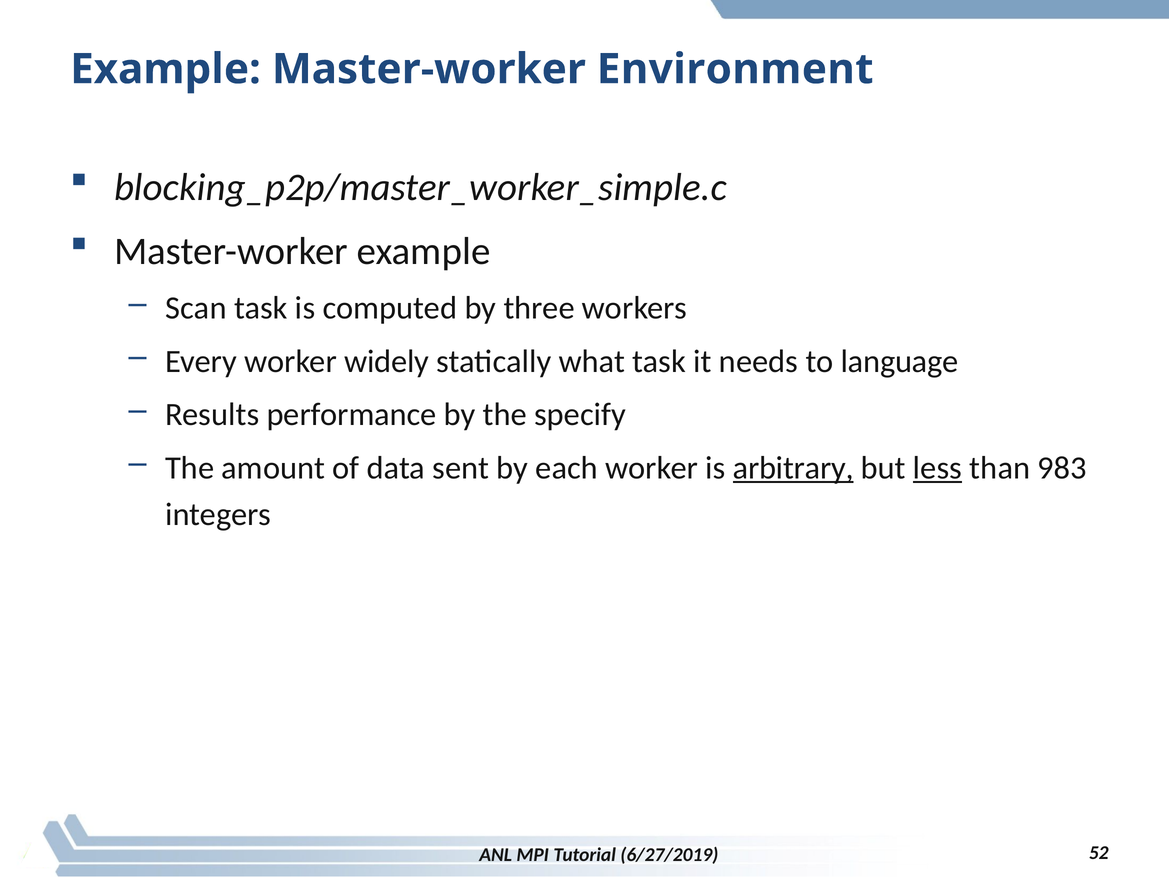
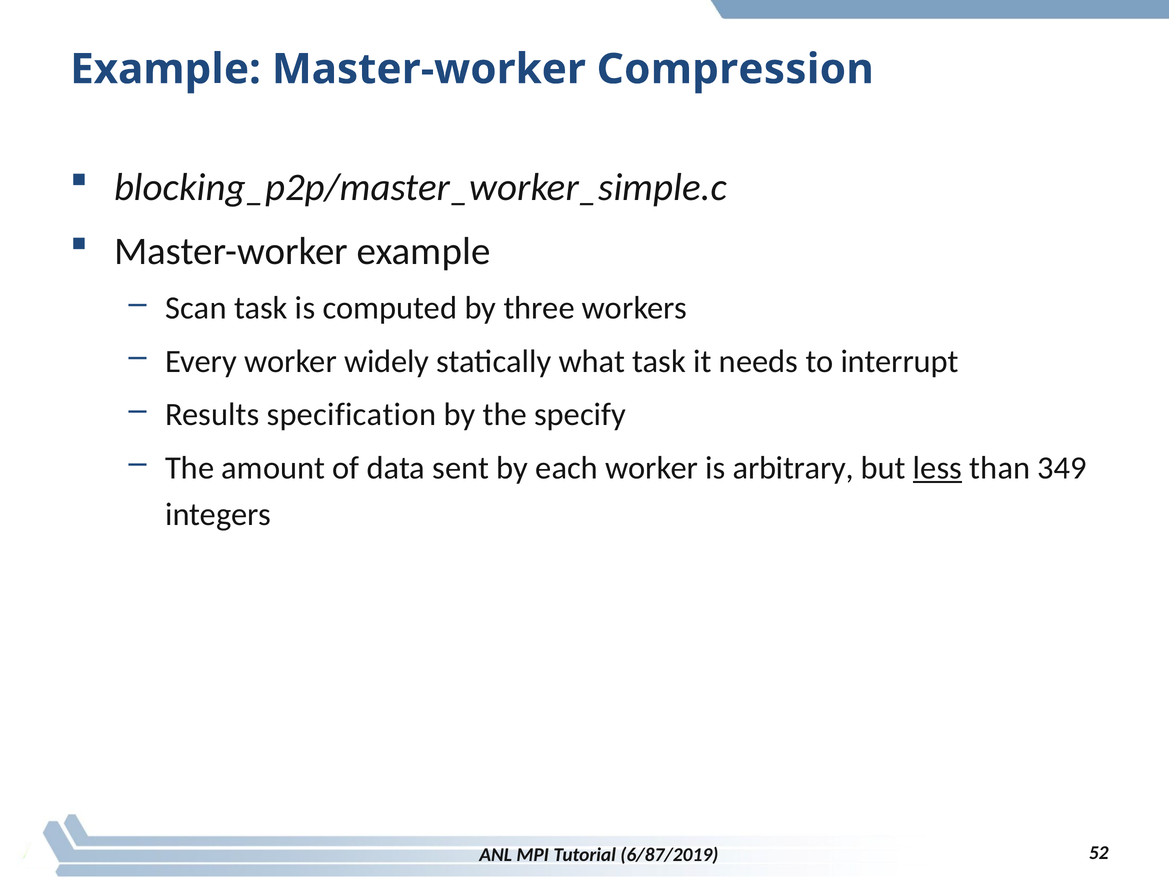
Environment: Environment -> Compression
language: language -> interrupt
performance: performance -> specification
arbitrary underline: present -> none
983: 983 -> 349
6/27/2019: 6/27/2019 -> 6/87/2019
